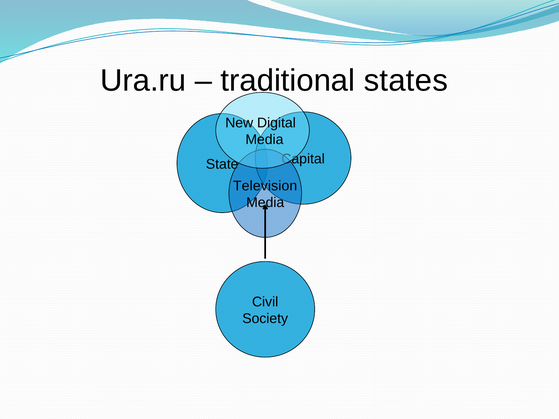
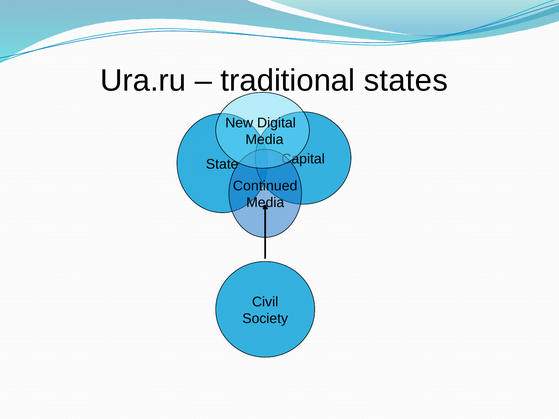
Television: Television -> Continued
